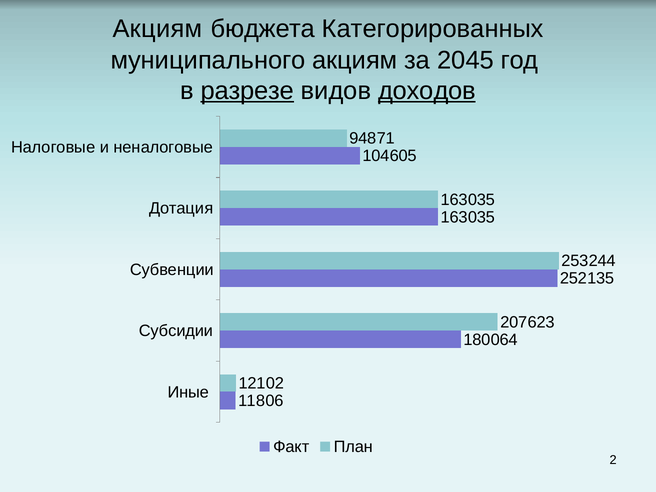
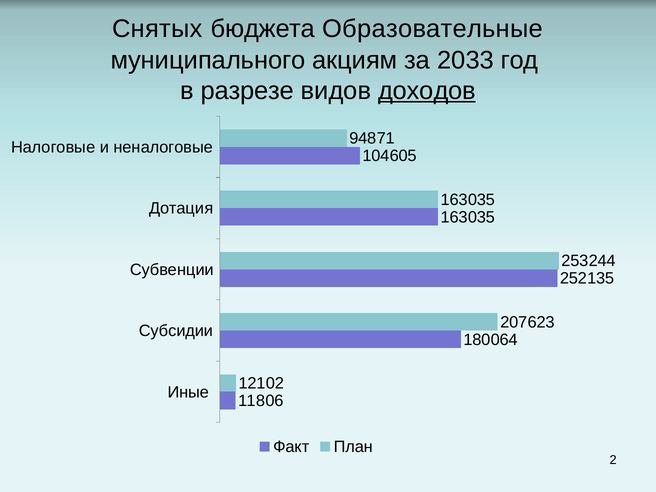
Акциям at (157, 29): Акциям -> Снятых
Категорированных: Категорированных -> Образовательные
2045: 2045 -> 2033
разрезе underline: present -> none
